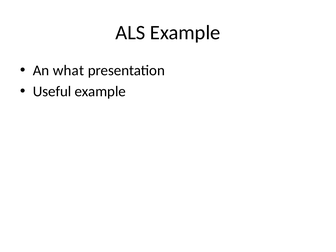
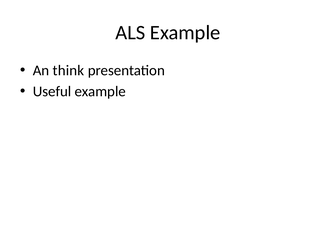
what: what -> think
